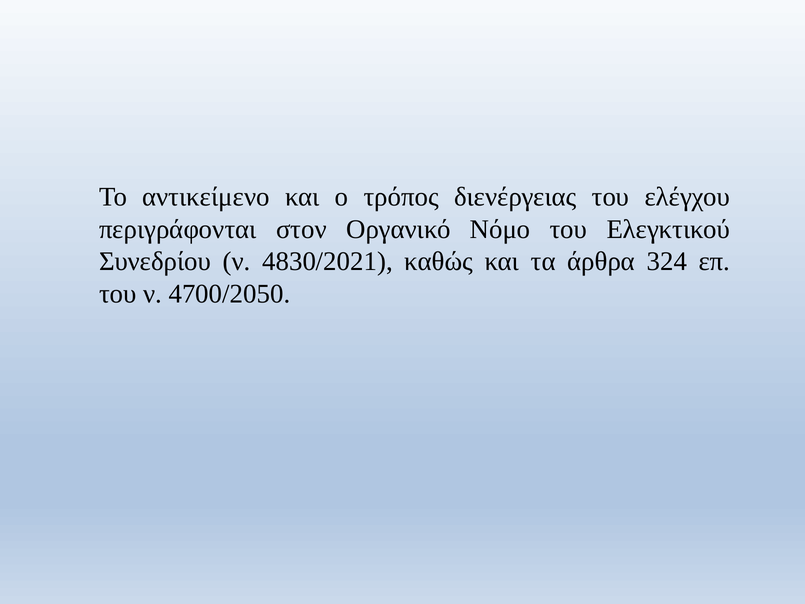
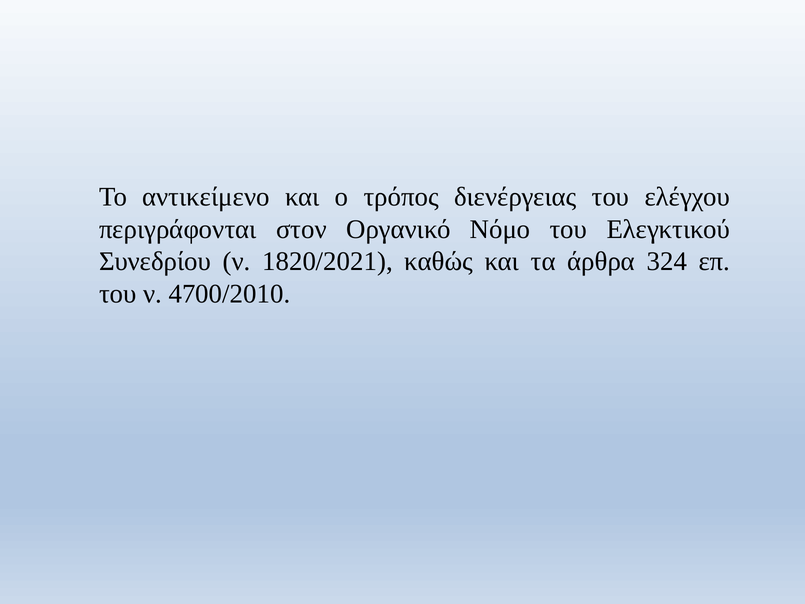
4830/2021: 4830/2021 -> 1820/2021
4700/2050: 4700/2050 -> 4700/2010
